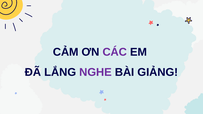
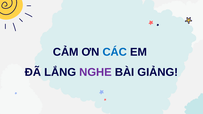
CÁC colour: purple -> blue
